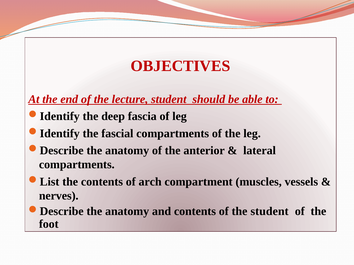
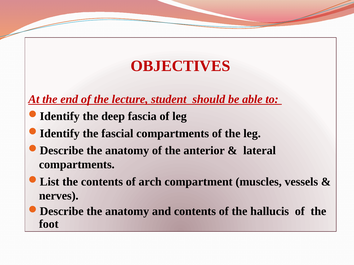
the student: student -> hallucis
